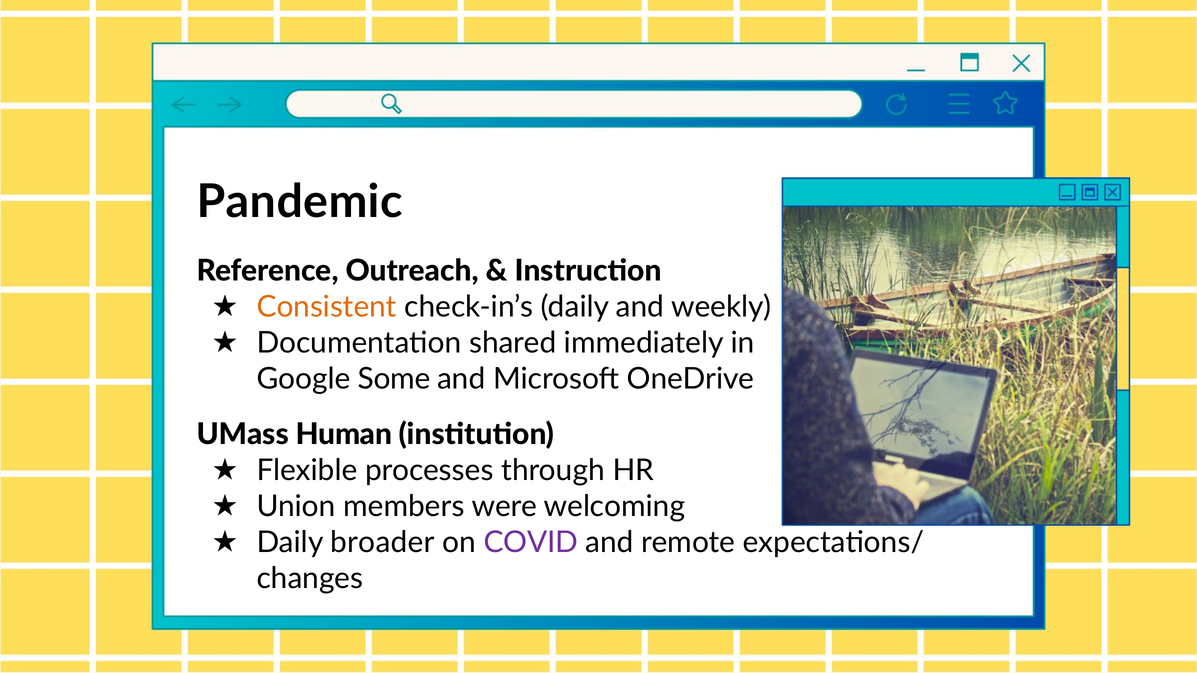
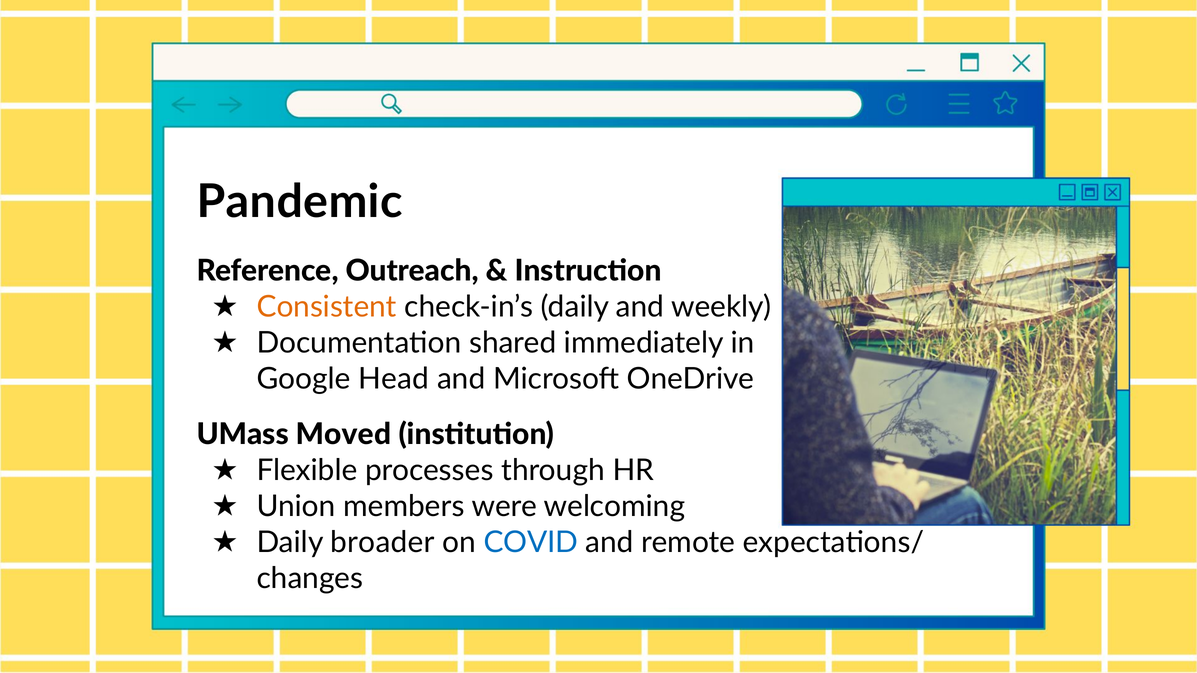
Some: Some -> Head
Human: Human -> Moved
COVID colour: purple -> blue
